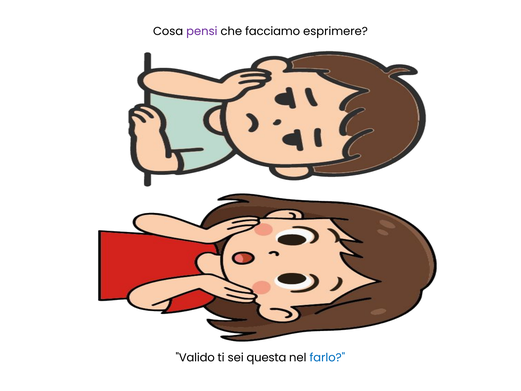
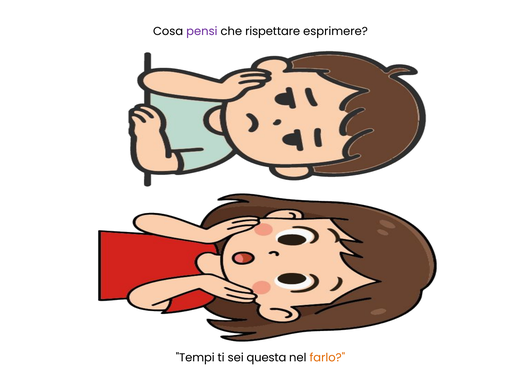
facciamo: facciamo -> rispettare
Valido: Valido -> Tempi
farlo colour: blue -> orange
